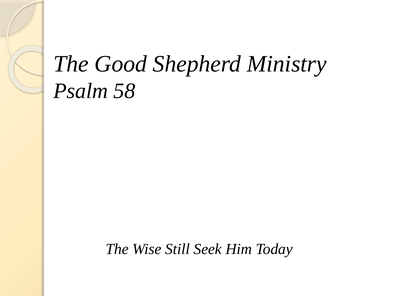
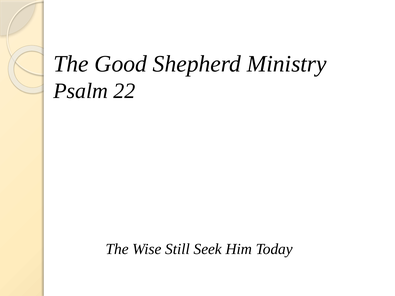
58: 58 -> 22
